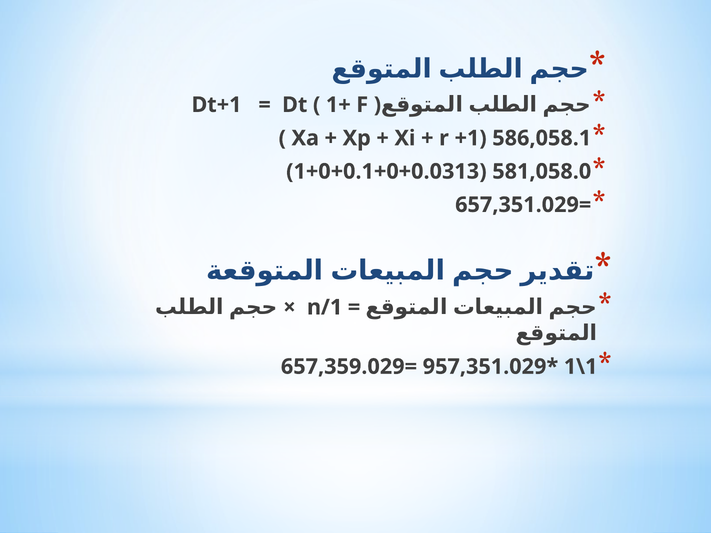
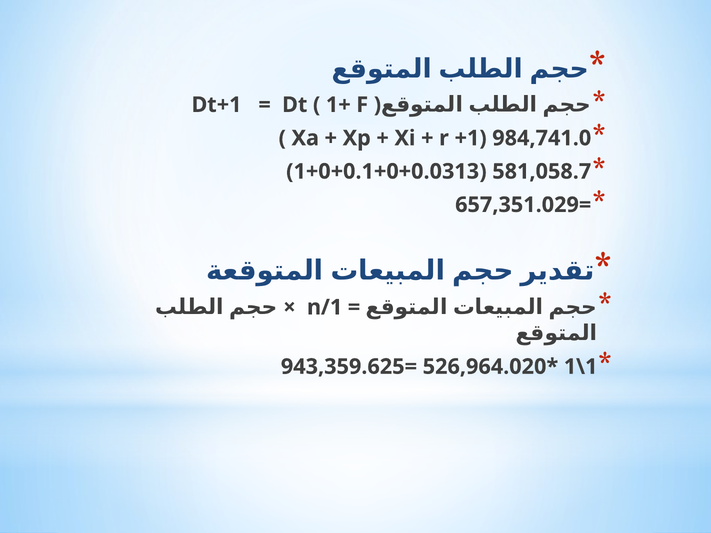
586,058.1: 586,058.1 -> 984,741.0
581,058.0: 581,058.0 -> 581,058.7
657,359.029: 657,359.029 -> 943,359.625
957,351.029: 957,351.029 -> 526,964.020
